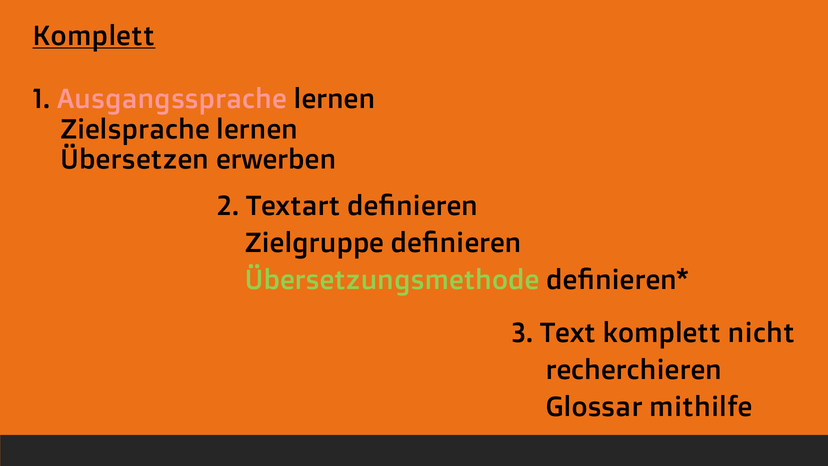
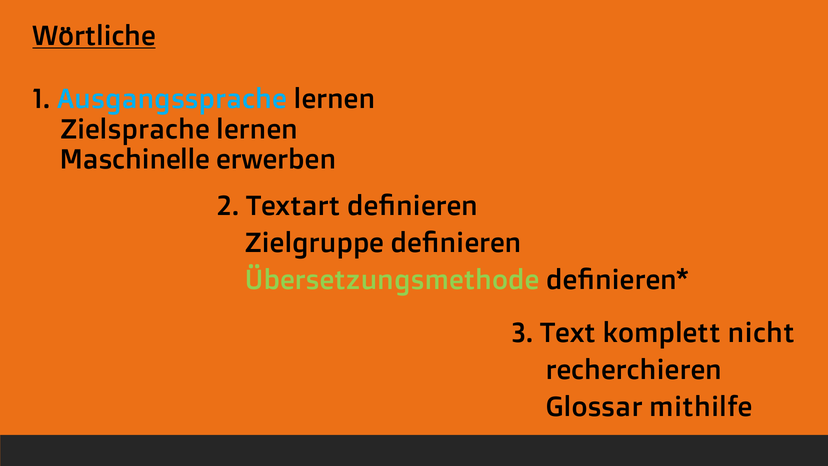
Komplett at (94, 36): Komplett -> Wörtliche
Ausgangssprache colour: pink -> light blue
Übersetzen: Übersetzen -> Maschinelle
